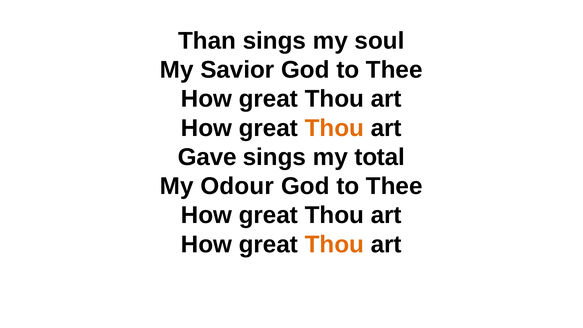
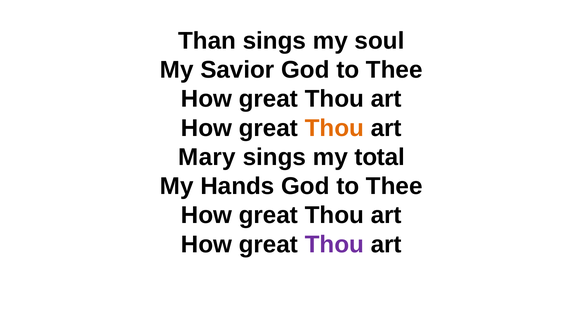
Gave: Gave -> Mary
Odour: Odour -> Hands
Thou at (334, 244) colour: orange -> purple
